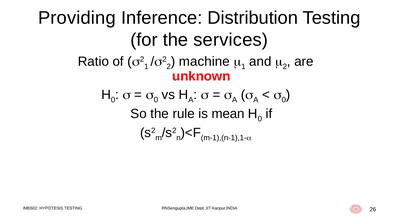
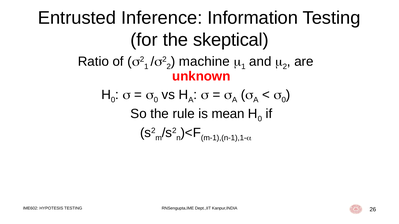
Providing: Providing -> Entrusted
Distribution: Distribution -> Information
services: services -> skeptical
